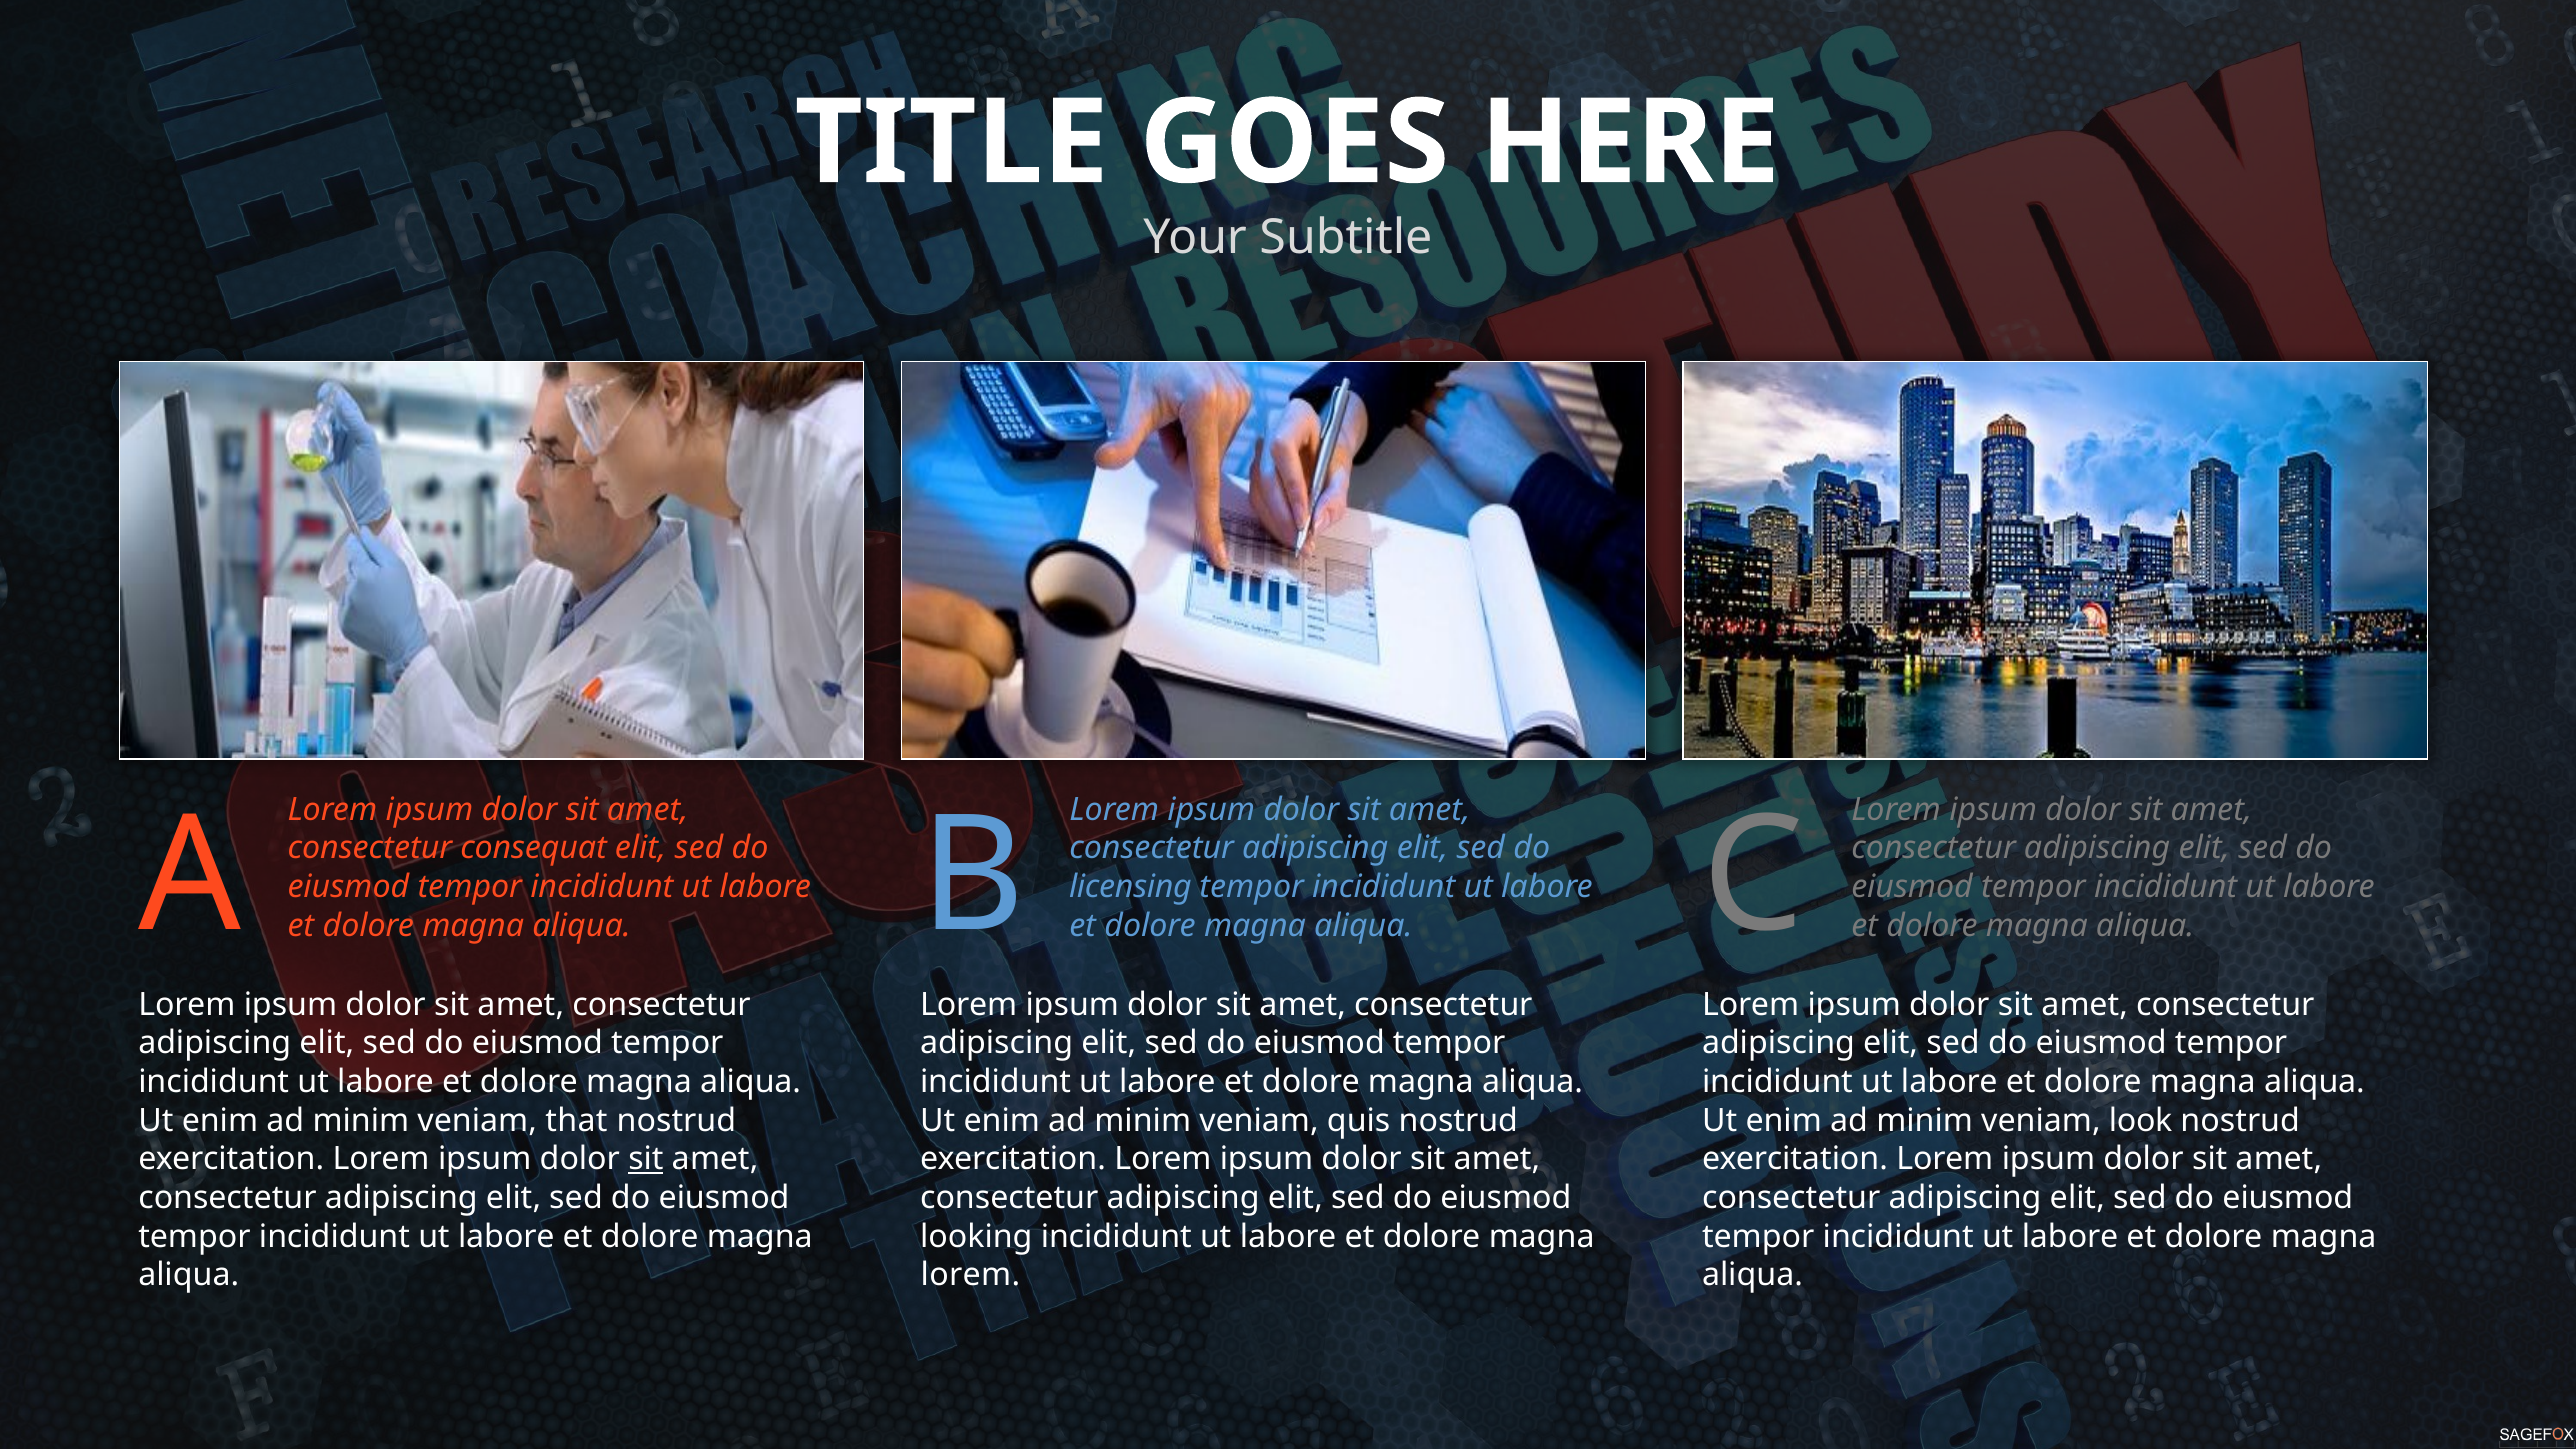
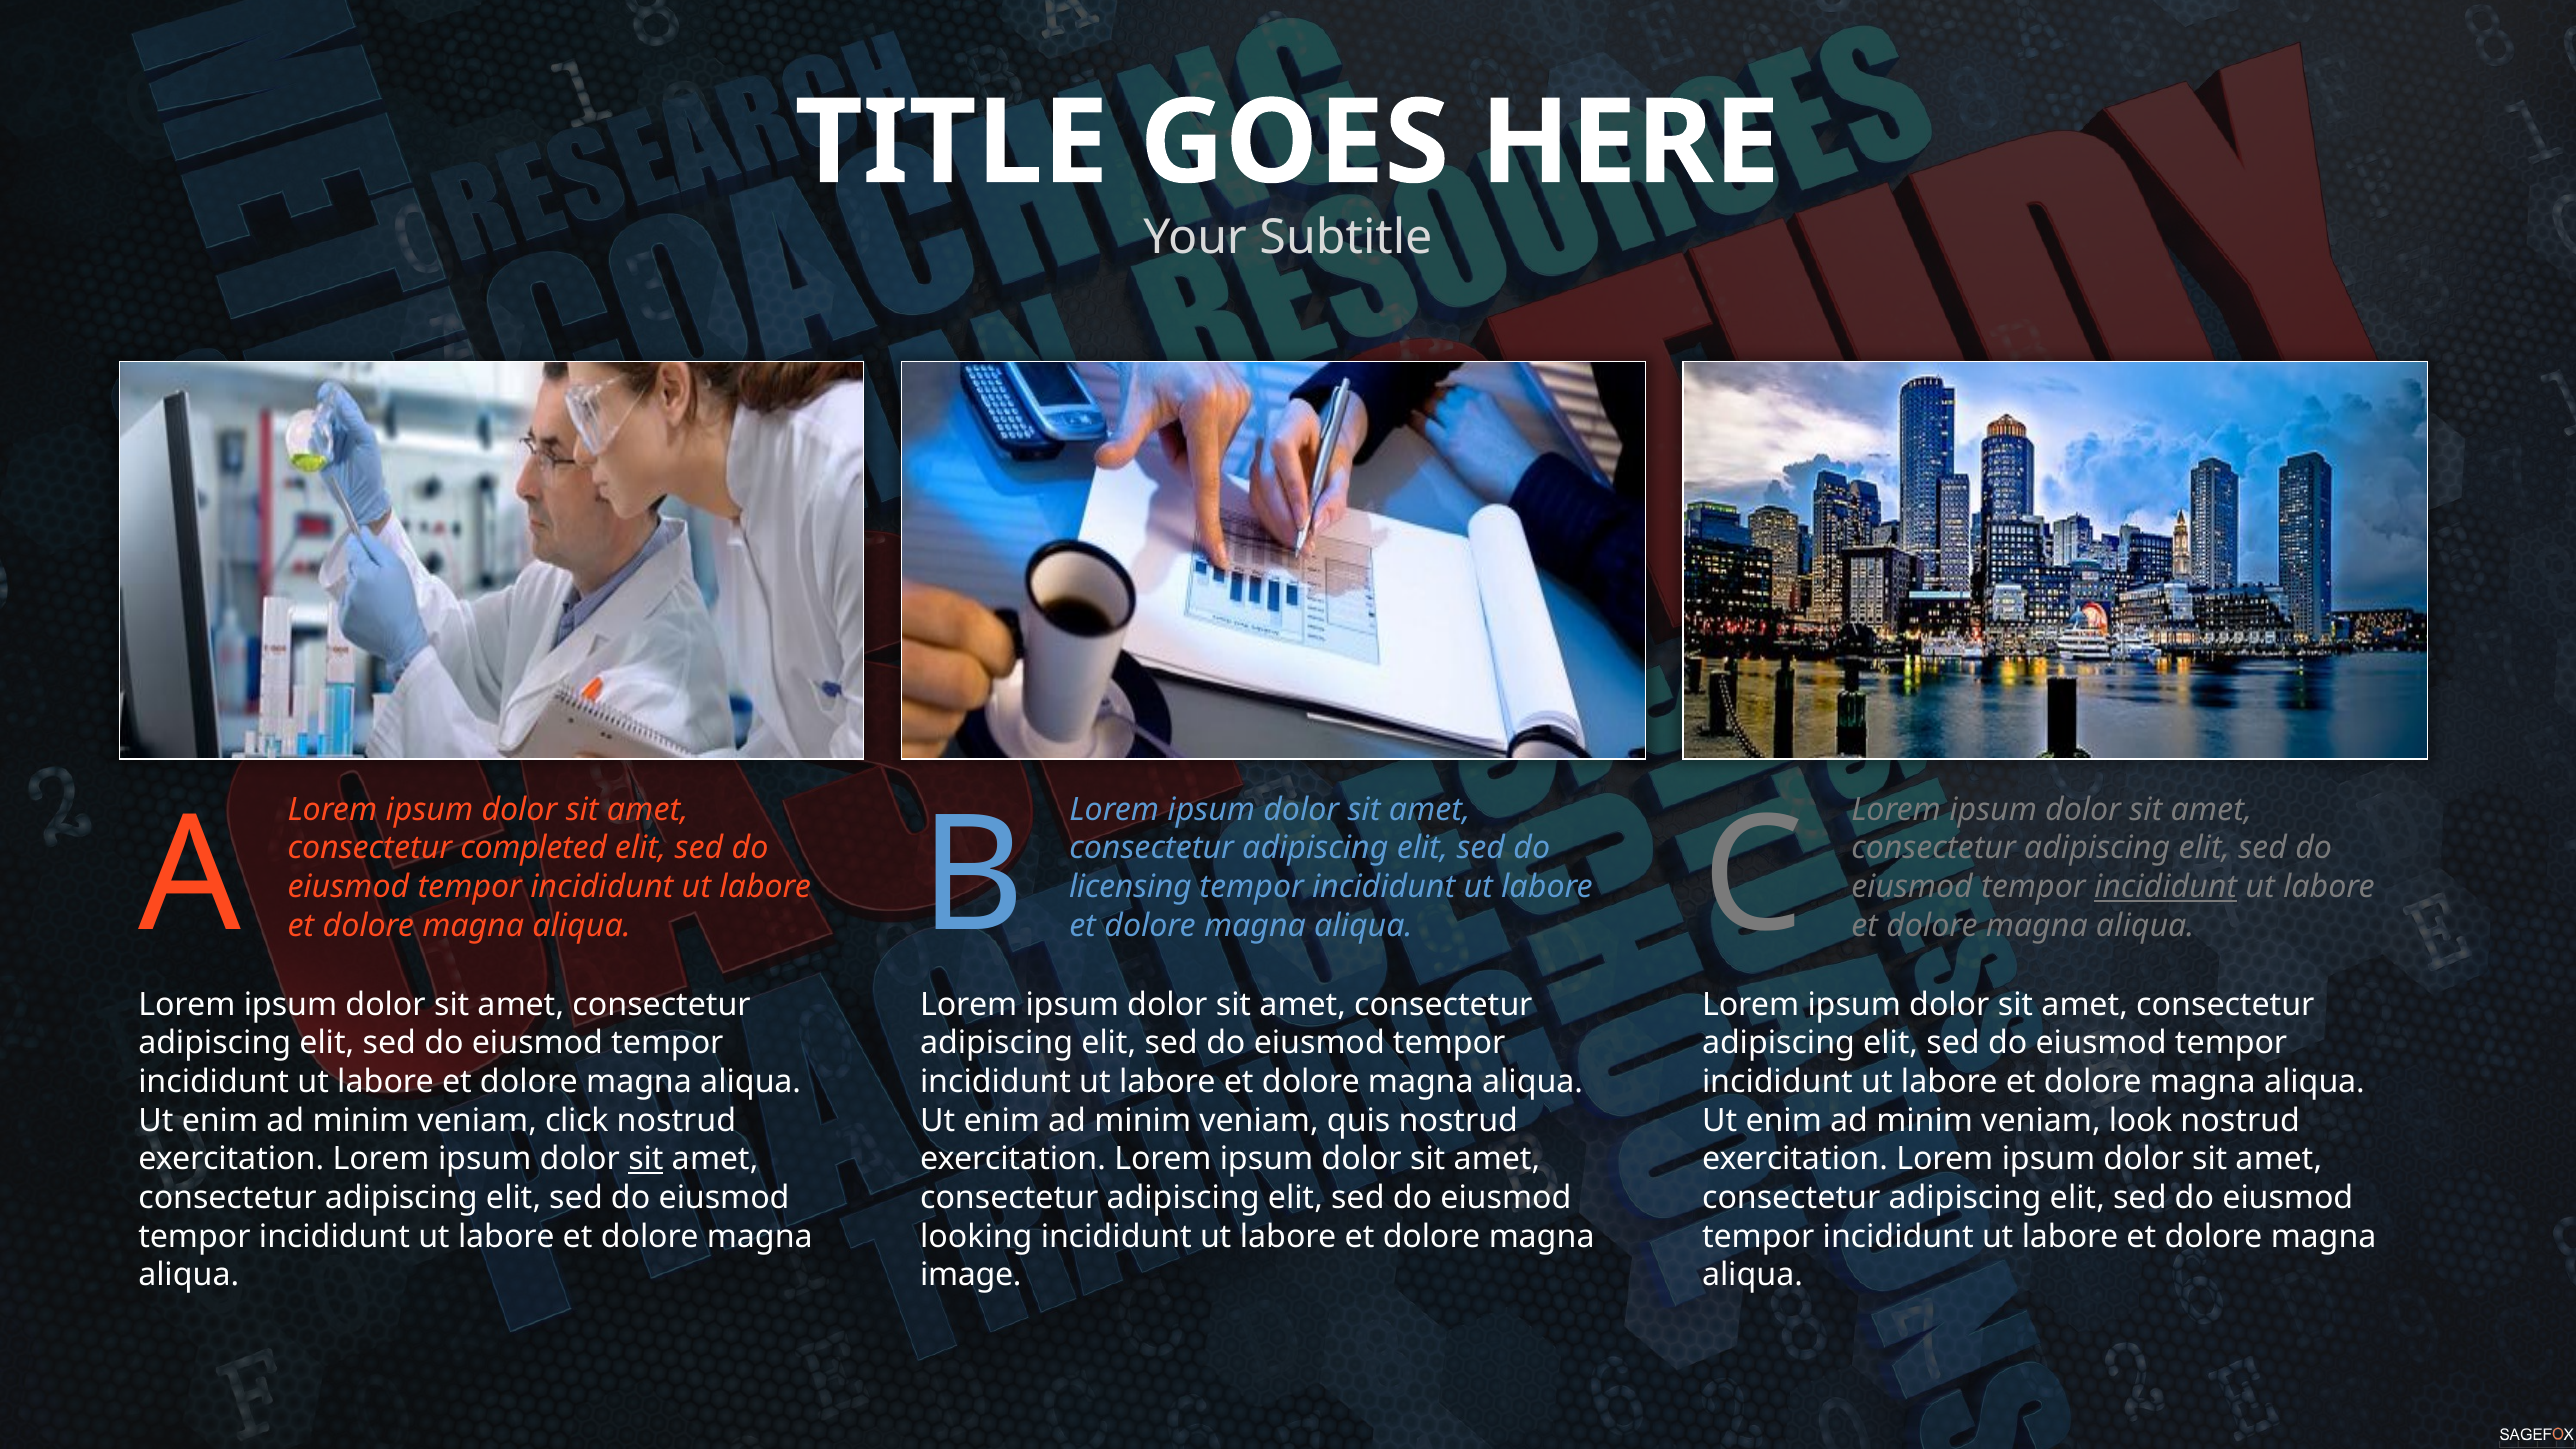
consequat: consequat -> completed
incididunt at (2166, 887) underline: none -> present
that: that -> click
lorem at (970, 1275): lorem -> image
